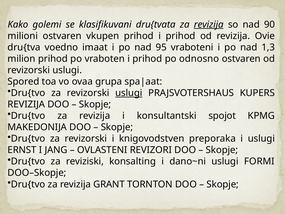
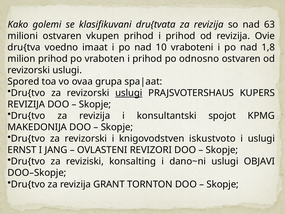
revizija at (209, 24) underline: present -> none
90: 90 -> 63
95: 95 -> 10
1,3: 1,3 -> 1,8
preporaka: preporaka -> iskustvoto
FORMI: FORMI -> OBJAVI
